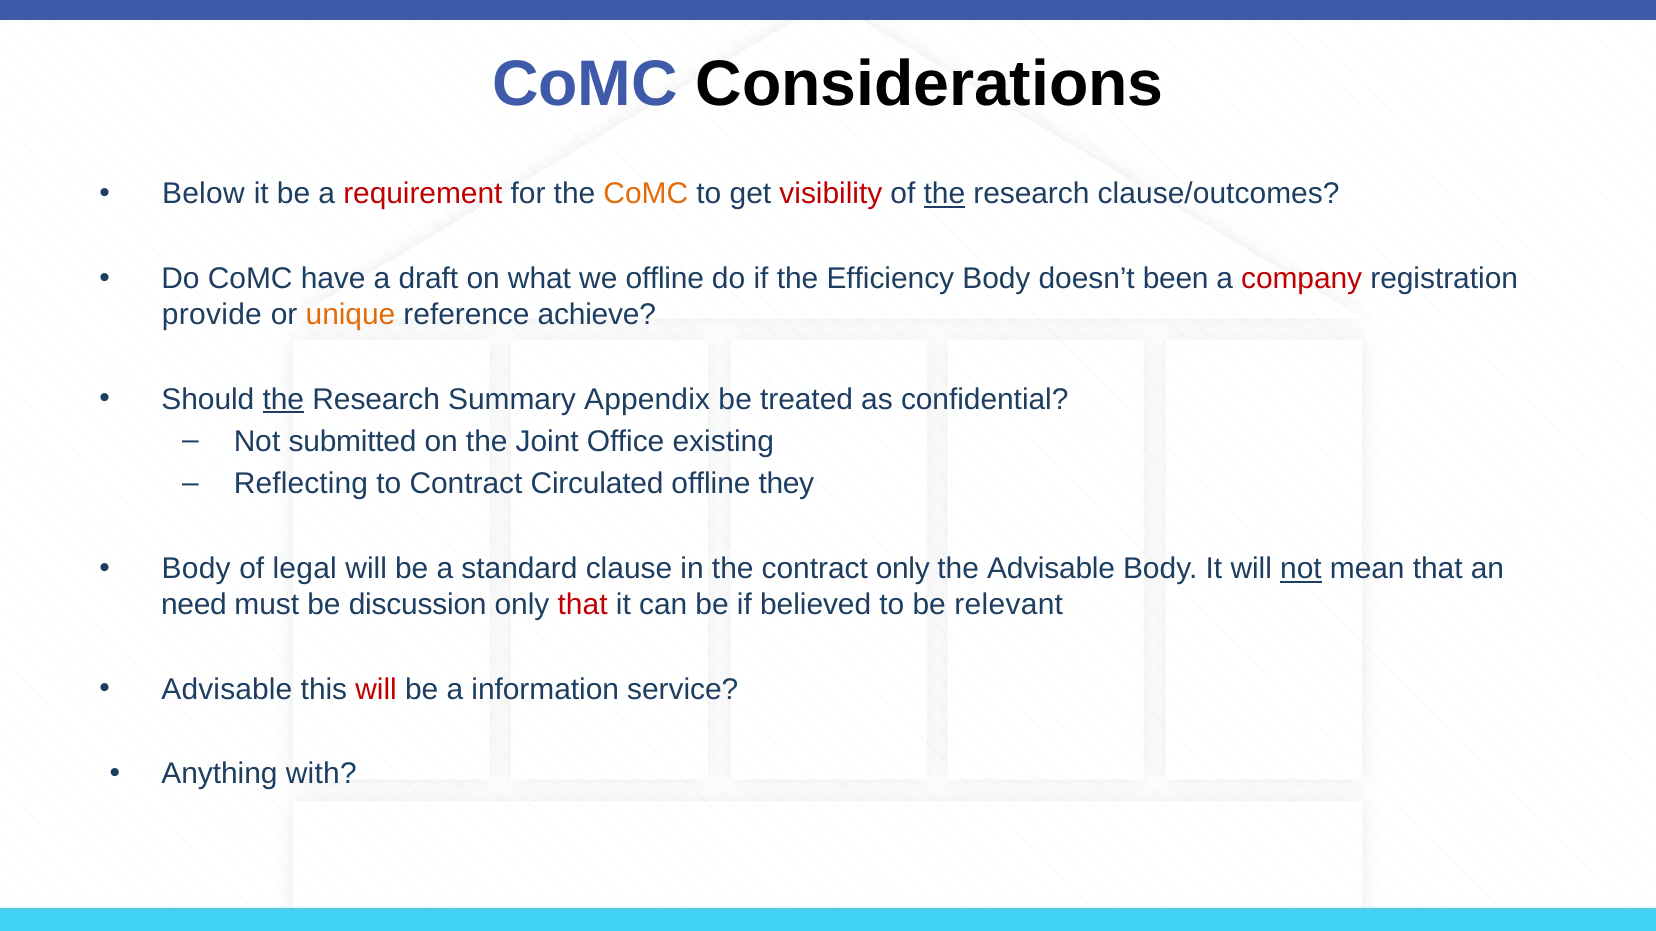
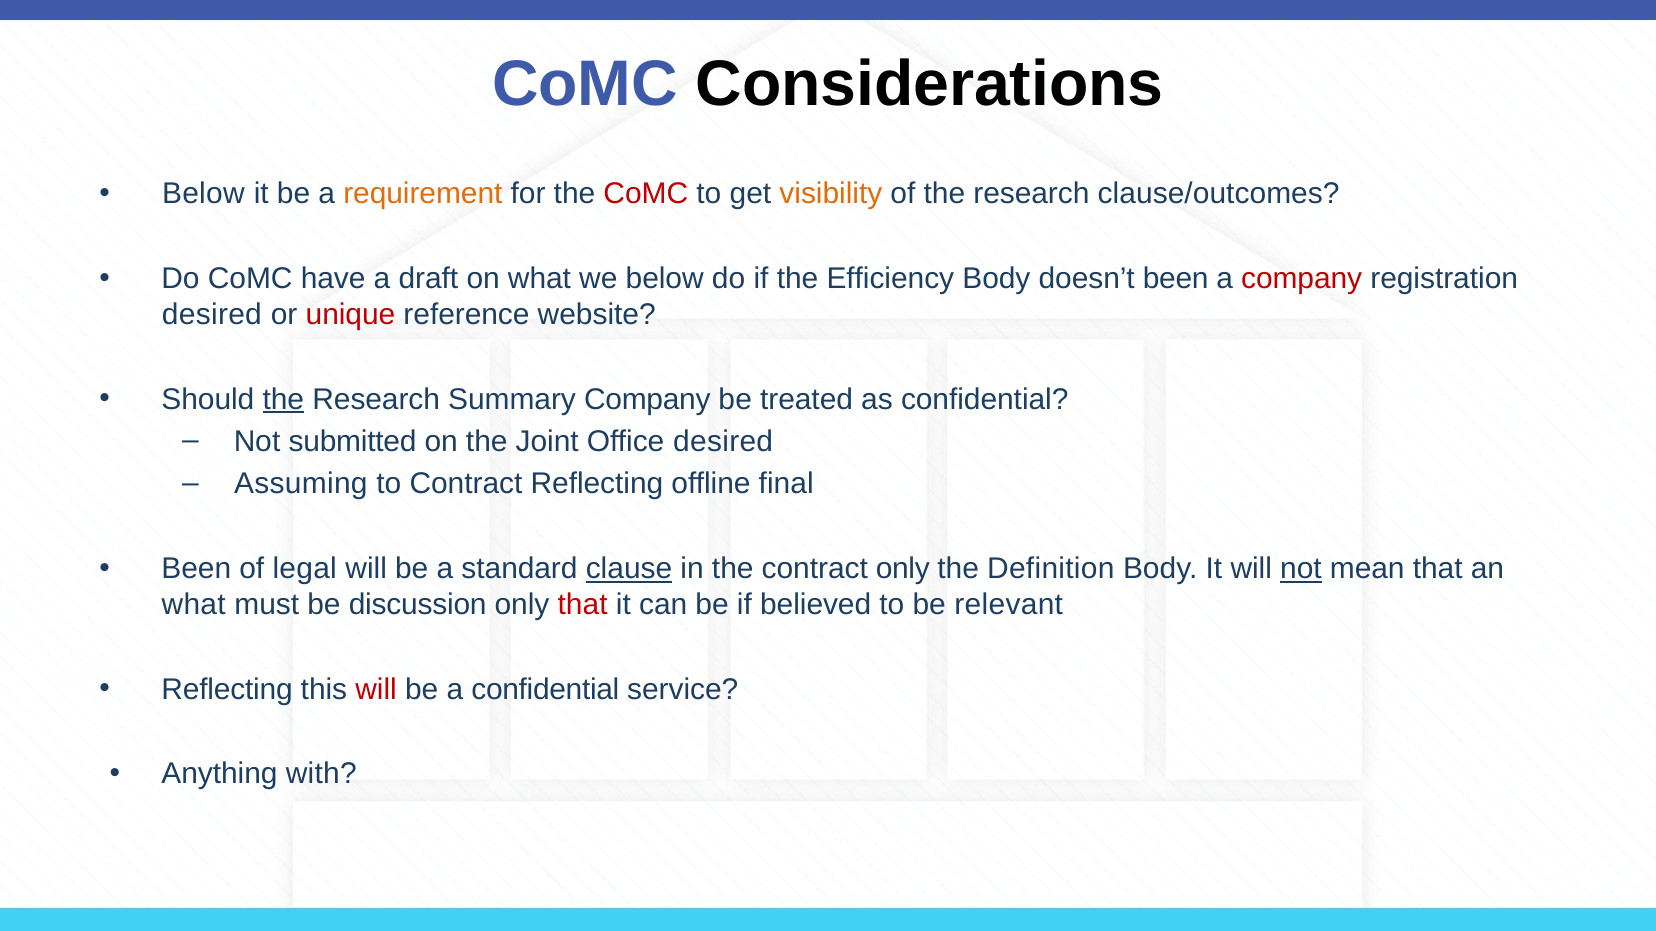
requirement colour: red -> orange
CoMC at (646, 194) colour: orange -> red
visibility colour: red -> orange
the at (944, 194) underline: present -> none
we offline: offline -> below
provide at (212, 315): provide -> desired
unique colour: orange -> red
achieve: achieve -> website
Summary Appendix: Appendix -> Company
Office existing: existing -> desired
Reflecting: Reflecting -> Assuming
Contract Circulated: Circulated -> Reflecting
they: they -> final
Body at (196, 569): Body -> Been
clause underline: none -> present
the Advisable: Advisable -> Definition
need at (194, 605): need -> what
Advisable at (227, 690): Advisable -> Reflecting
a information: information -> confidential
